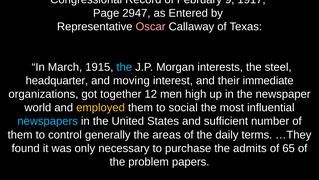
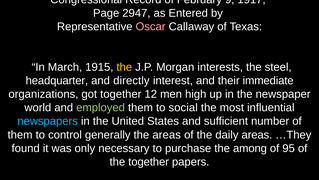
the at (124, 67) colour: light blue -> yellow
moving: moving -> directly
employed colour: yellow -> light green
daily terms: terms -> areas
admits: admits -> among
65: 65 -> 95
the problem: problem -> together
